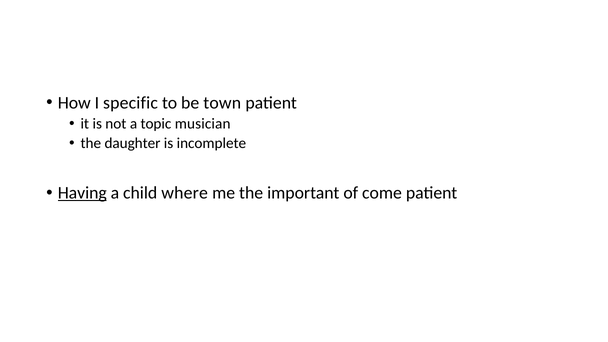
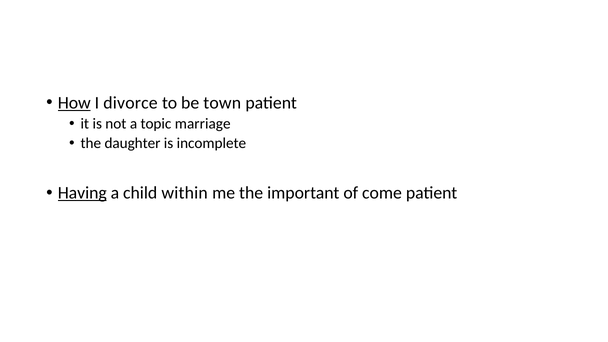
How underline: none -> present
specific: specific -> divorce
musician: musician -> marriage
where: where -> within
